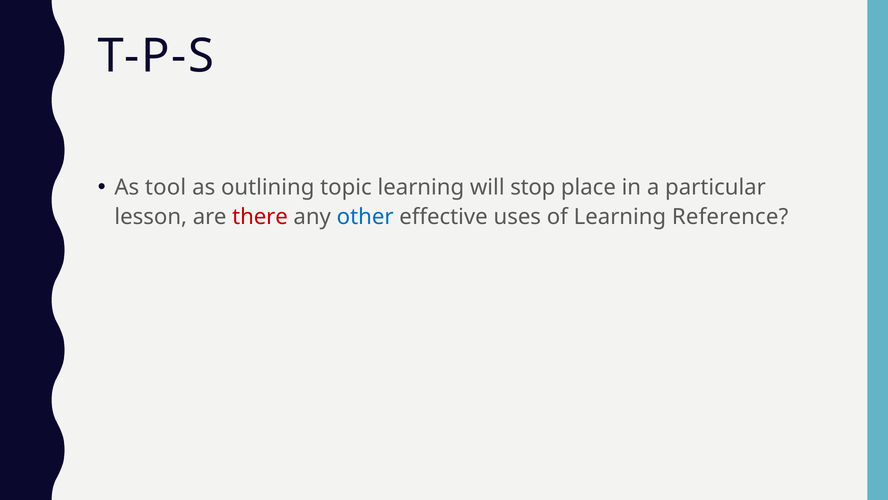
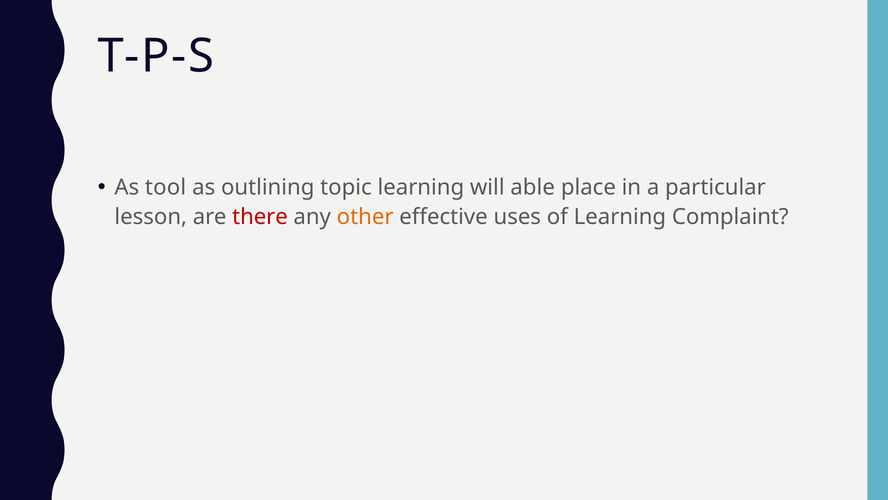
stop: stop -> able
other colour: blue -> orange
Reference: Reference -> Complaint
